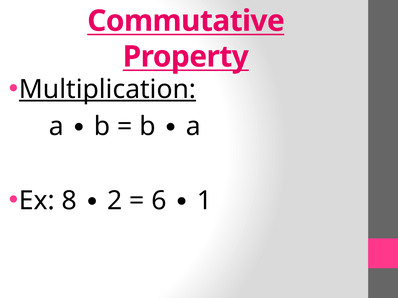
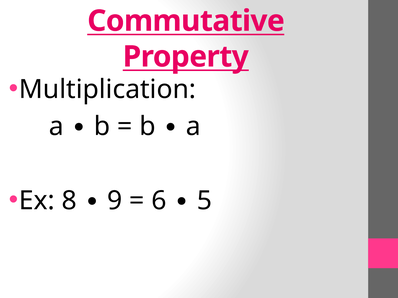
Multiplication underline: present -> none
2: 2 -> 9
1: 1 -> 5
